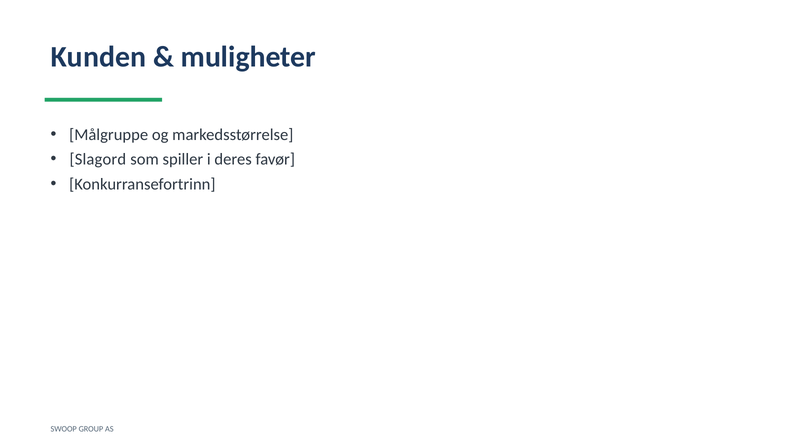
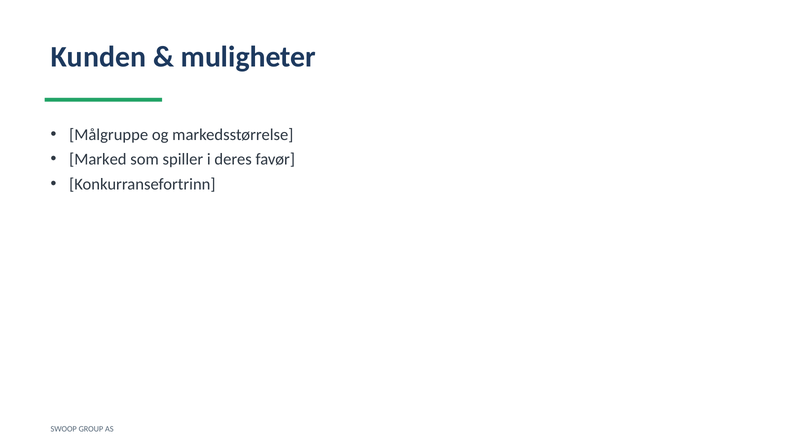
Slagord: Slagord -> Marked
